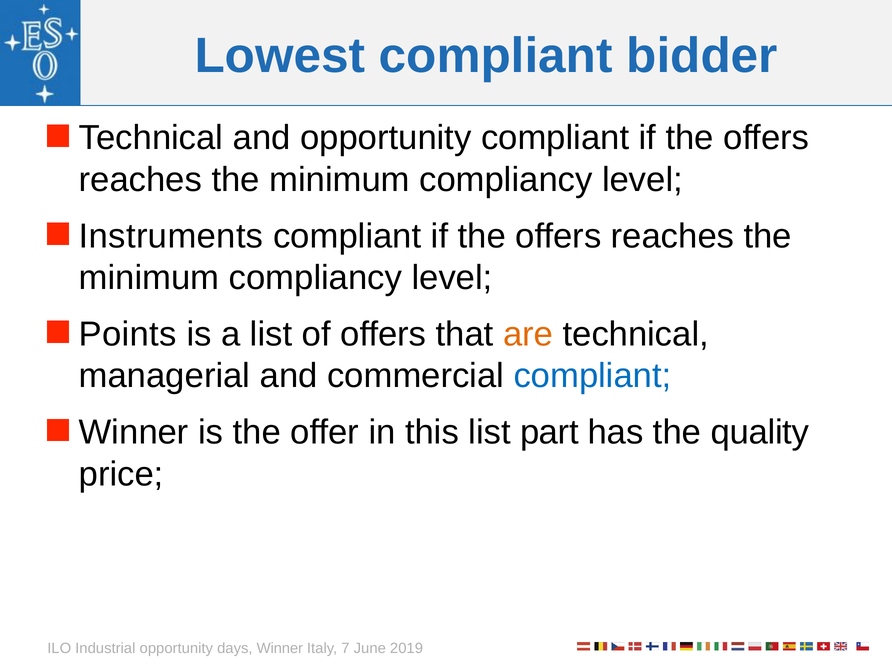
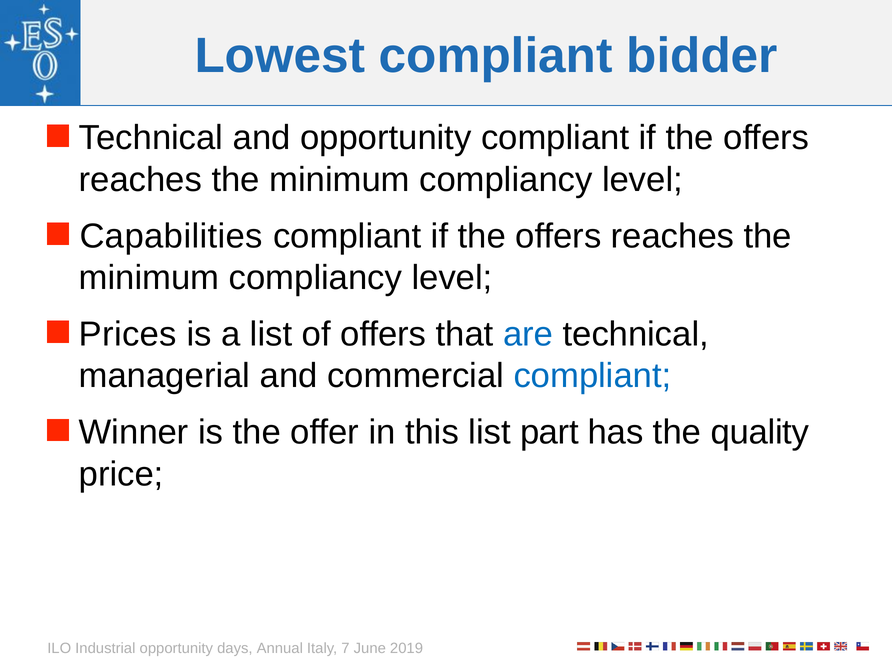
Instruments: Instruments -> Capabilities
Points: Points -> Prices
are colour: orange -> blue
days Winner: Winner -> Annual
